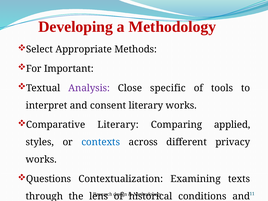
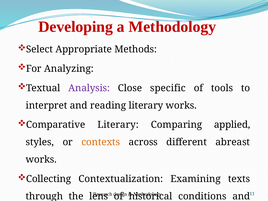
Important: Important -> Analyzing
consent: consent -> reading
contexts colour: blue -> orange
privacy: privacy -> abreast
Questions: Questions -> Collecting
